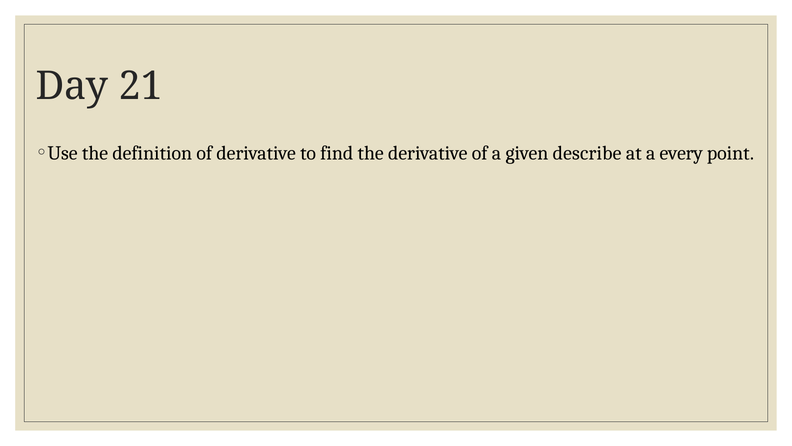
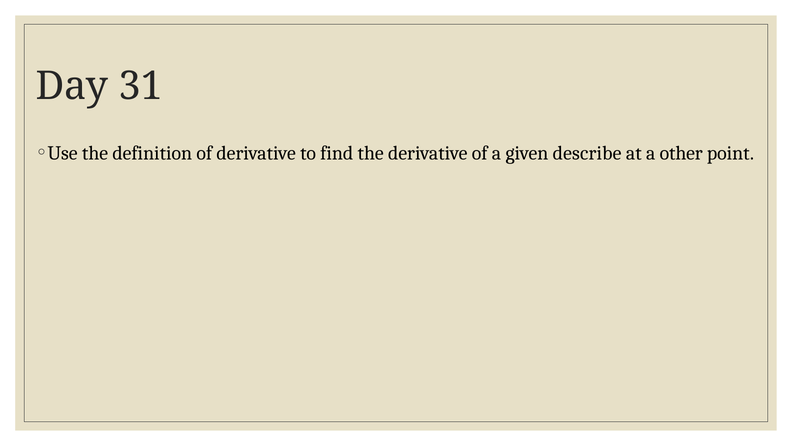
21: 21 -> 31
every: every -> other
